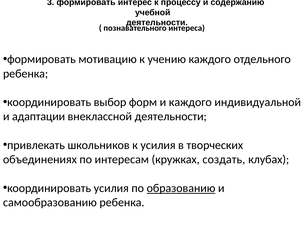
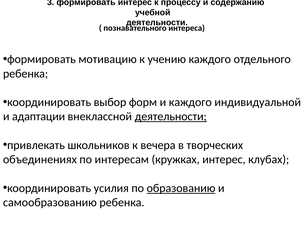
деятельности at (171, 117) underline: none -> present
к усилия: усилия -> вечера
кружках создать: создать -> интерес
